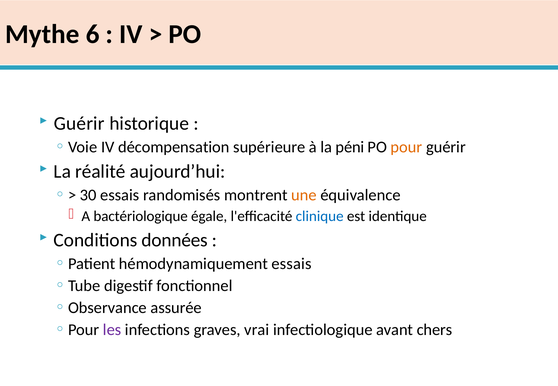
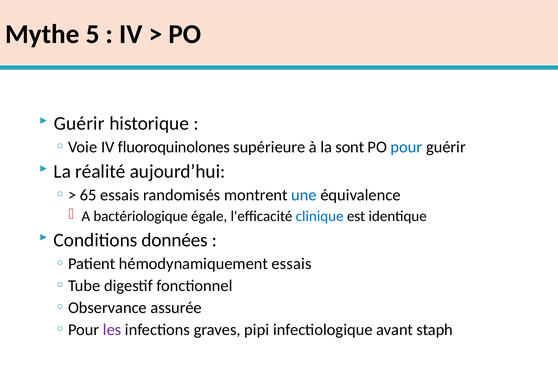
6: 6 -> 5
décompensation: décompensation -> fluoroquinolones
péni: péni -> sont
pour colour: orange -> blue
30: 30 -> 65
une colour: orange -> blue
vrai: vrai -> pipi
chers: chers -> staph
